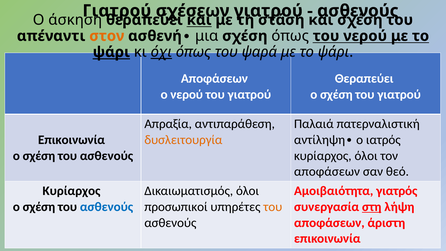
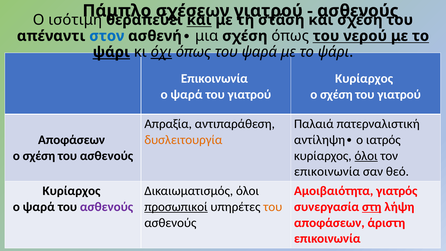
Γιατρού at (117, 11): Γιατρού -> Πάμπλο
άσκηση: άσκηση -> ισότιμη
στον colour: orange -> blue
Αποφάσεων at (214, 79): Αποφάσεων -> Επικοινωνία
Θεραπεύει at (364, 79): Θεραπεύει -> Κυρίαρχος
νερού at (187, 94): νερού -> ψαρά
Επικοινωνία at (72, 140): Επικοινωνία -> Αποφάσεων
όλοι at (366, 156) underline: none -> present
αποφάσεων at (327, 172): αποφάσεων -> επικοινωνία
σχέση at (39, 207): σχέση -> ψαρά
ασθενούς at (107, 207) colour: blue -> purple
προσωπικοί underline: none -> present
